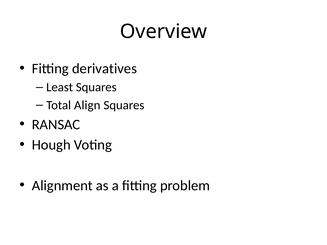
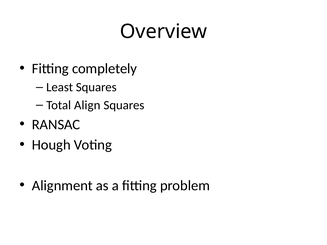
derivatives: derivatives -> completely
